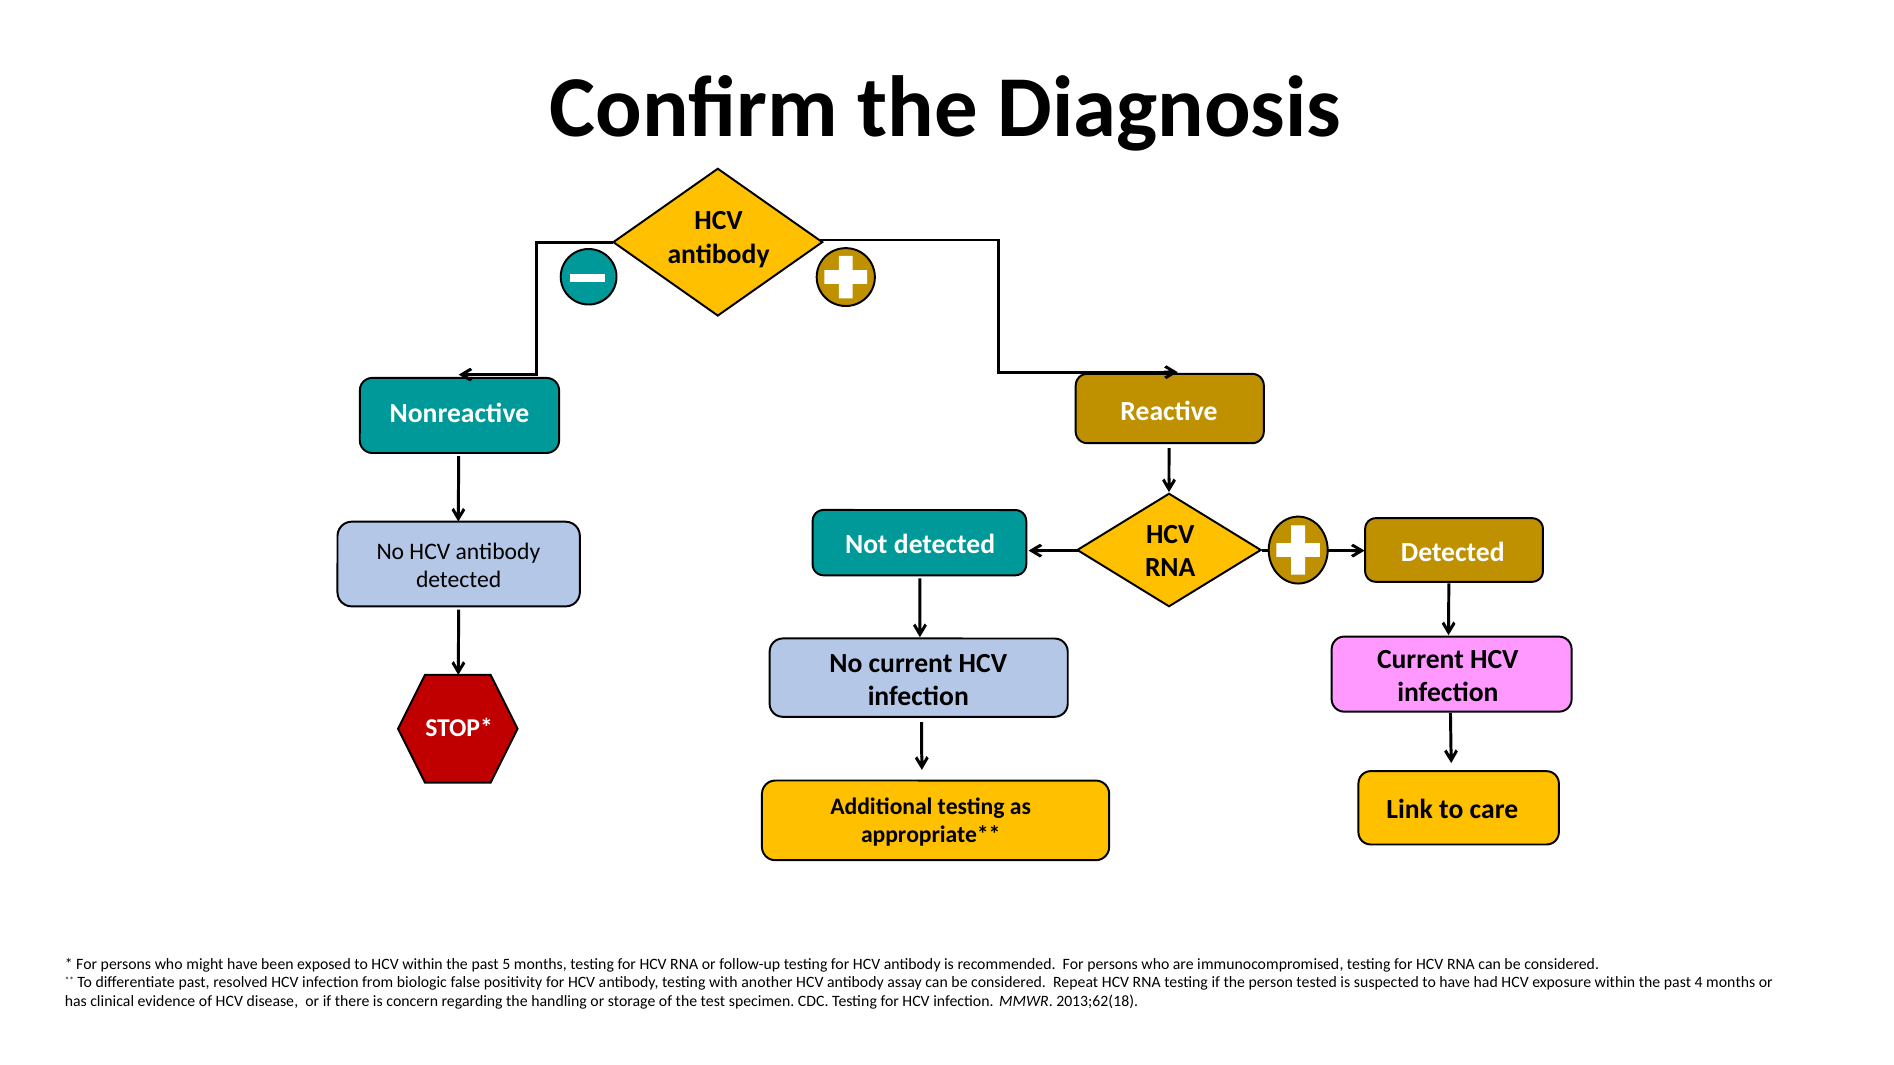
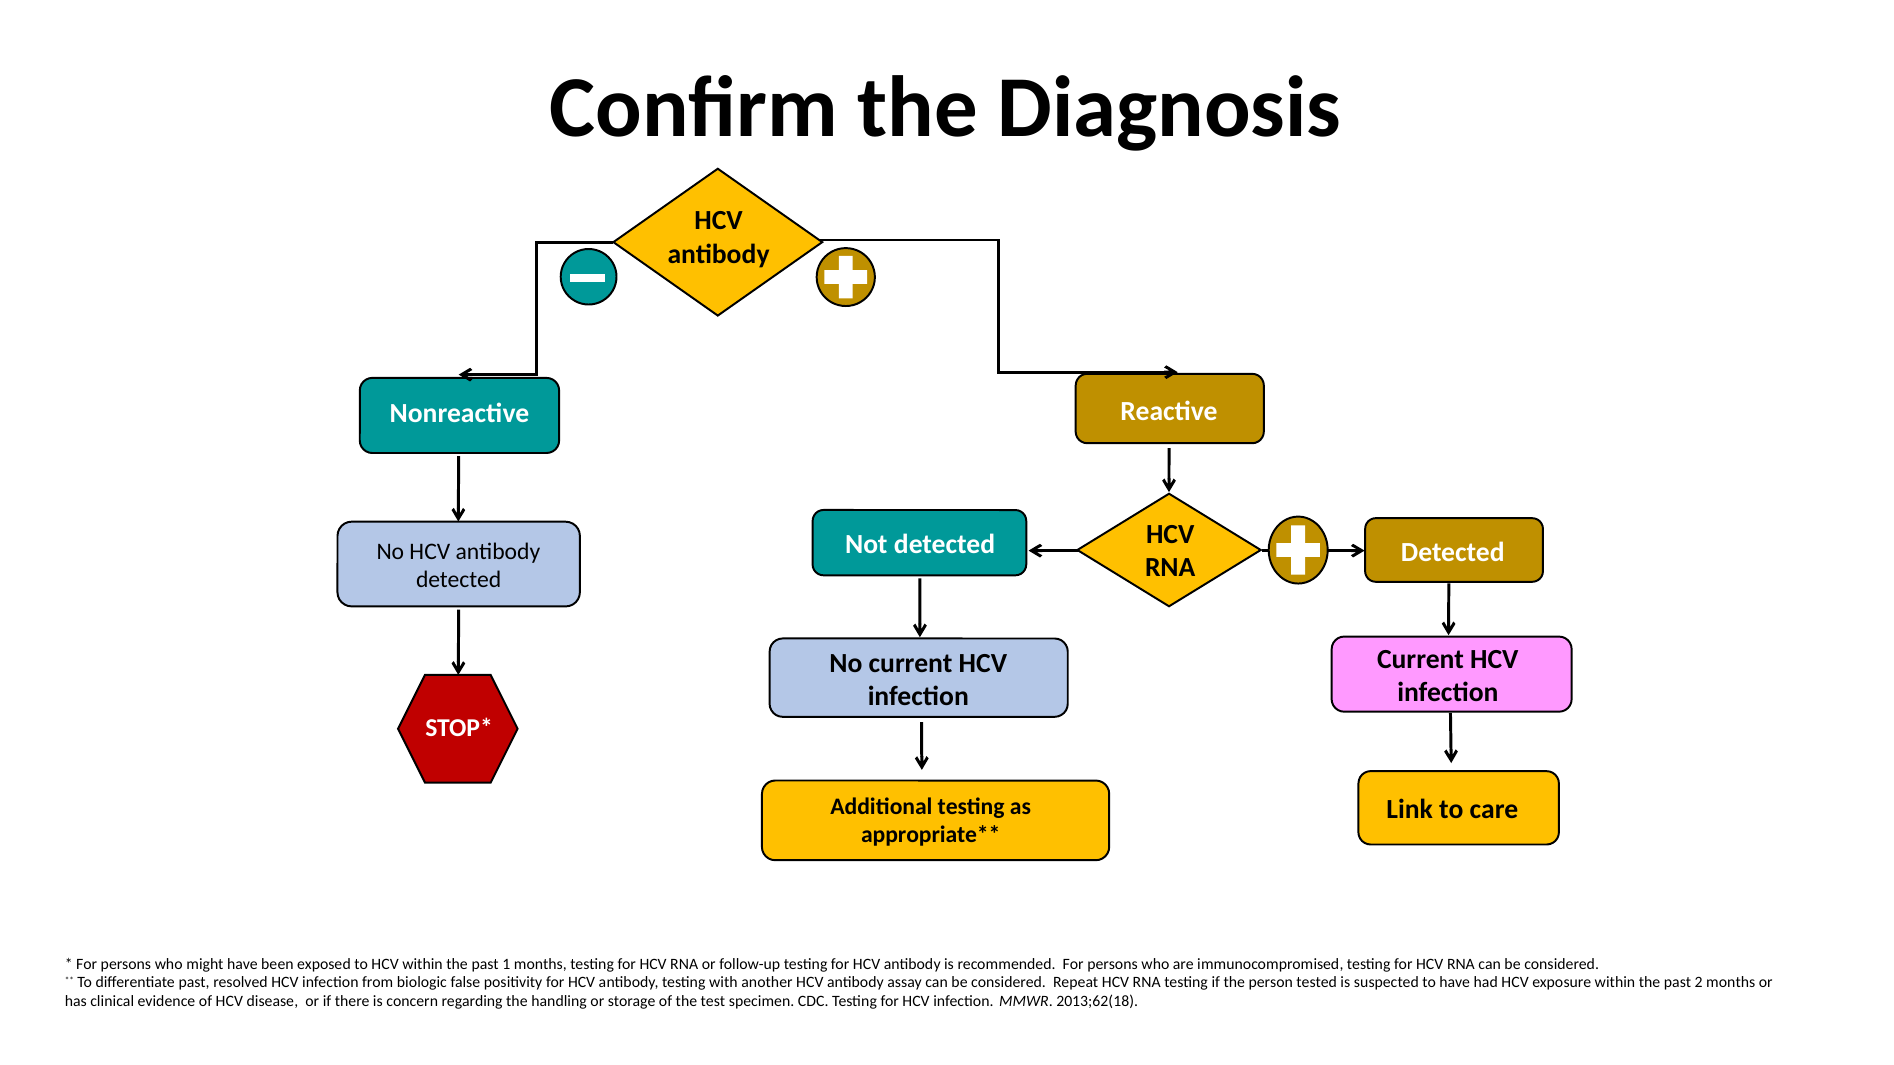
5: 5 -> 1
4: 4 -> 2
